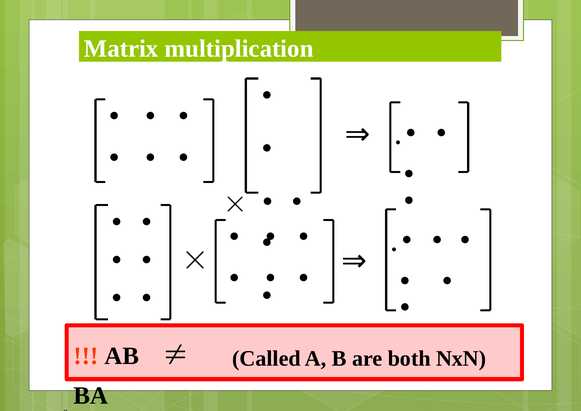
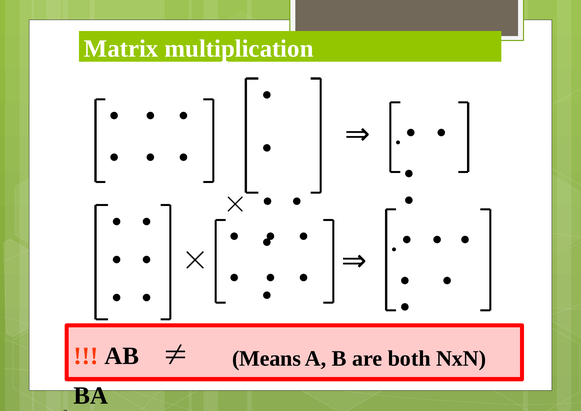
Called: Called -> Means
